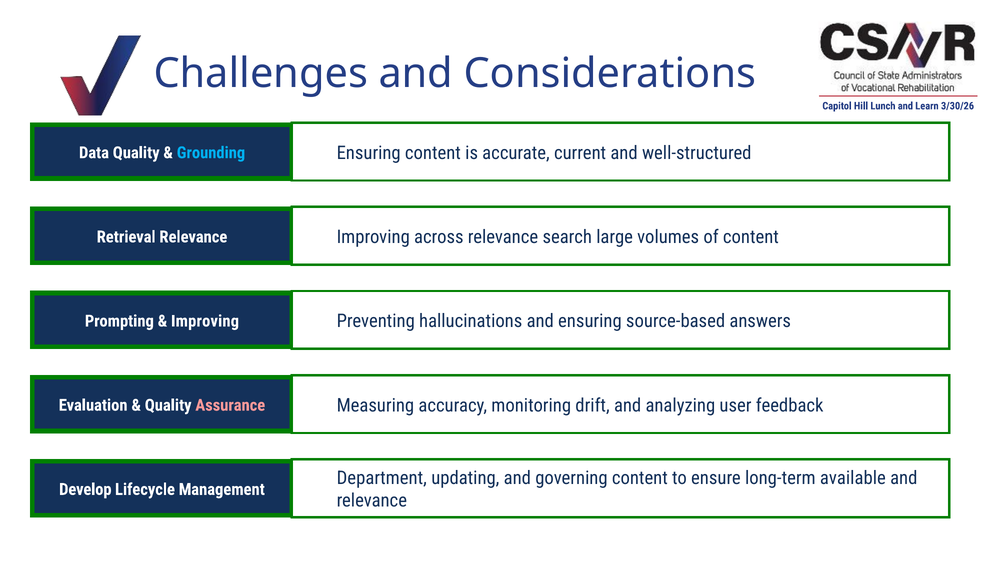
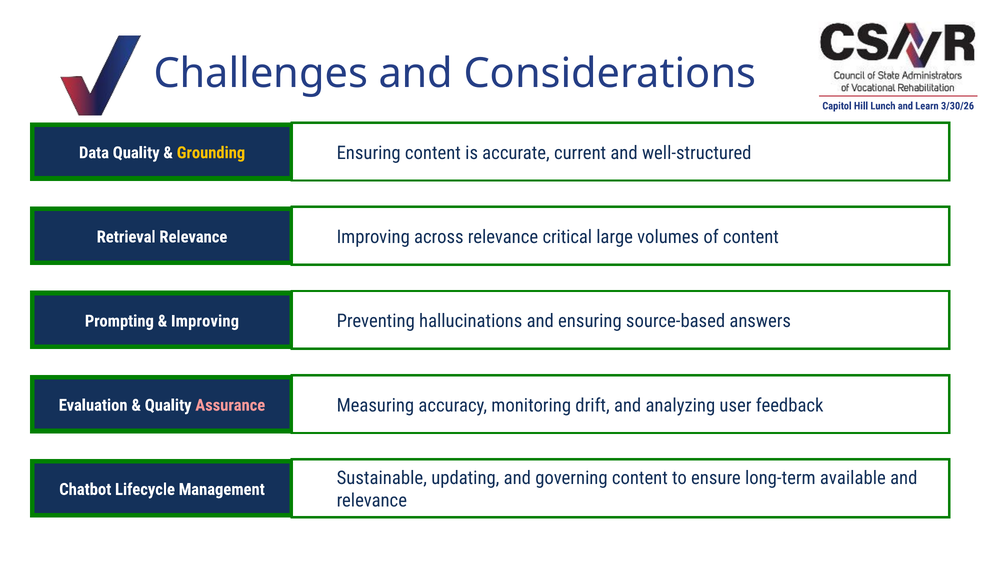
Grounding colour: light blue -> yellow
search: search -> critical
Department: Department -> Sustainable
Develop: Develop -> Chatbot
